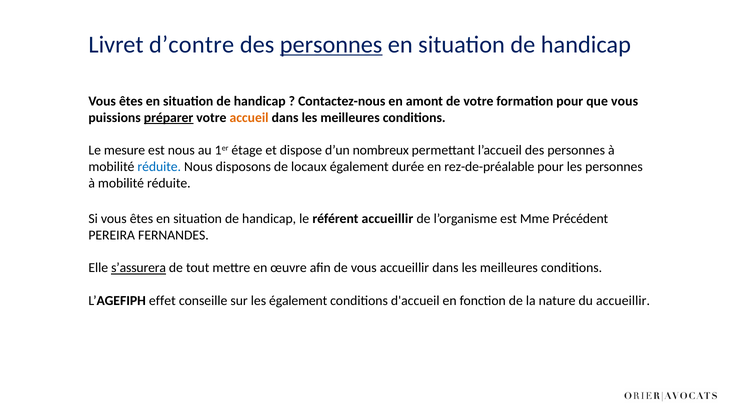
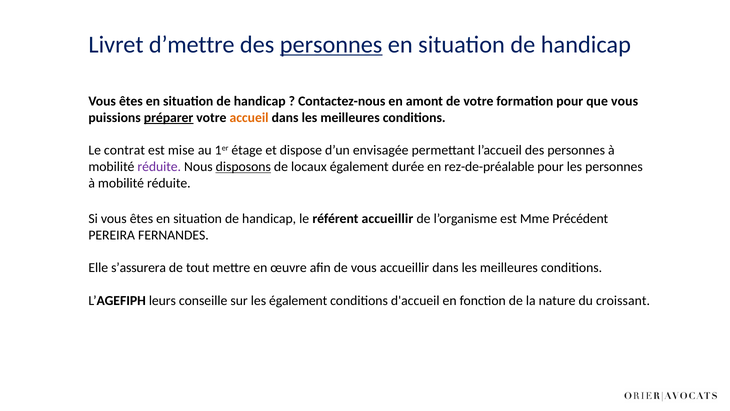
d’contre: d’contre -> d’mettre
mesure: mesure -> contrat
est nous: nous -> mise
nombreux: nombreux -> envisagée
réduite at (159, 167) colour: blue -> purple
disposons underline: none -> present
s’assurera underline: present -> none
effet: effet -> leurs
du accueillir: accueillir -> croissant
